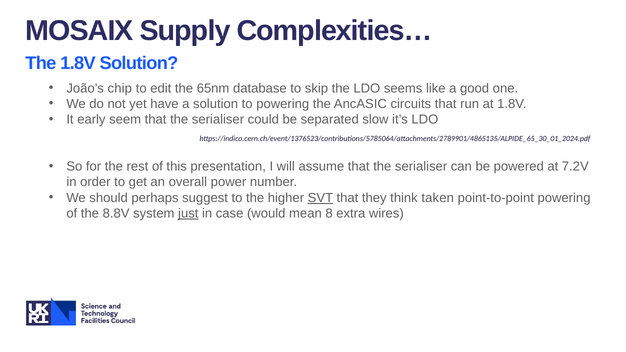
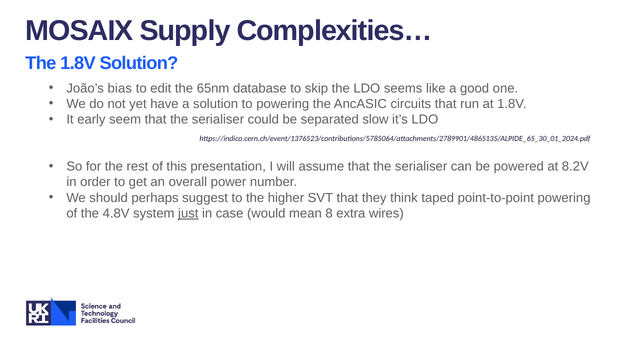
chip: chip -> bias
7.2V: 7.2V -> 8.2V
SVT underline: present -> none
taken: taken -> taped
8.8V: 8.8V -> 4.8V
